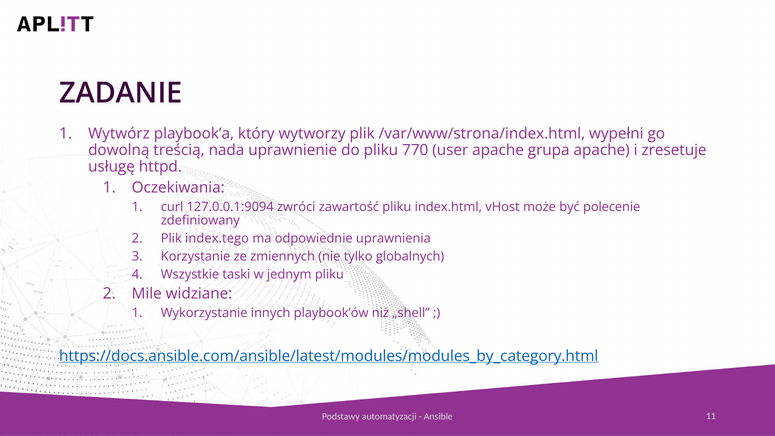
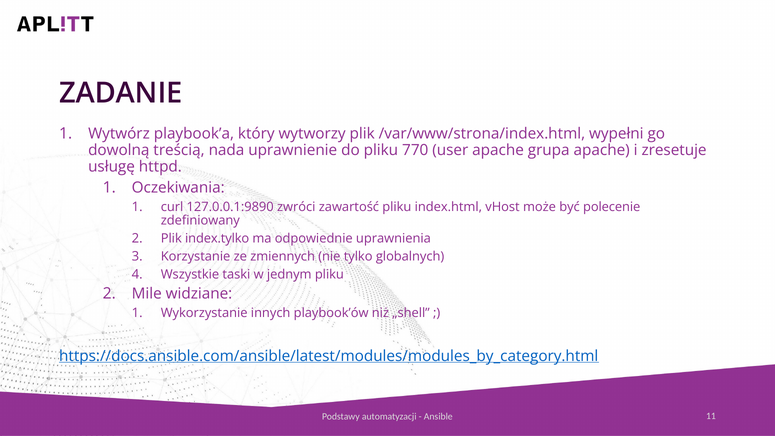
127.0.0.1:9094: 127.0.0.1:9094 -> 127.0.0.1:9890
index.tego: index.tego -> index.tylko
